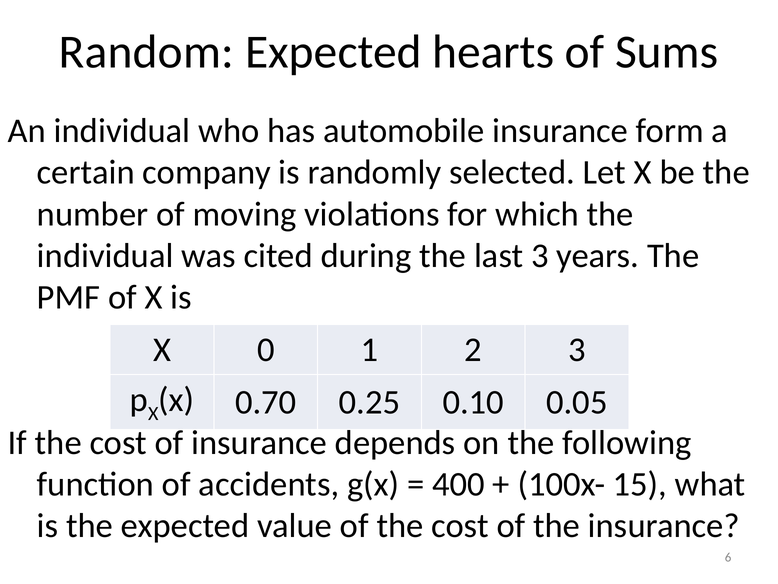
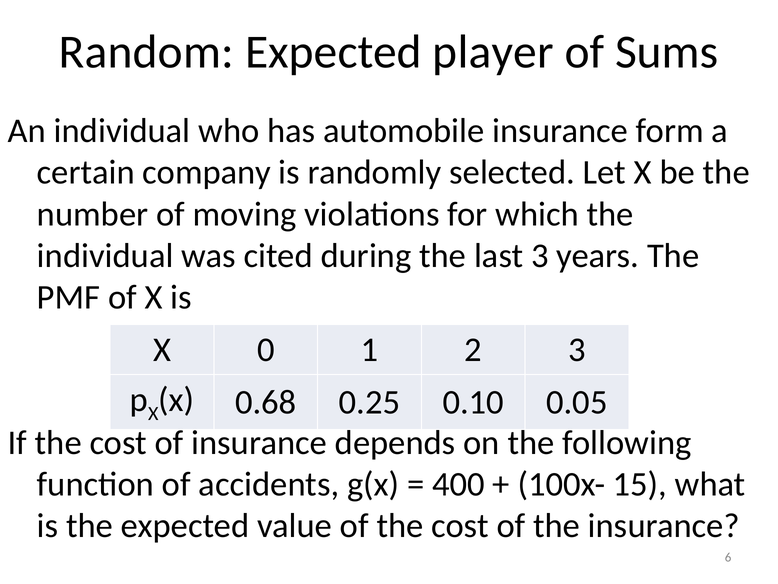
hearts: hearts -> player
0.70: 0.70 -> 0.68
